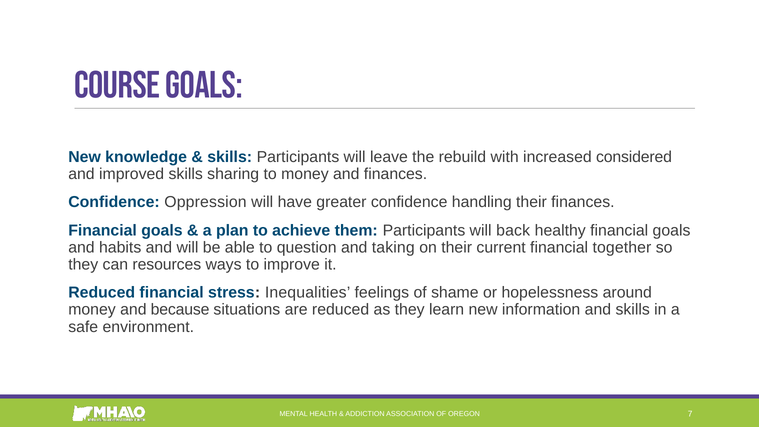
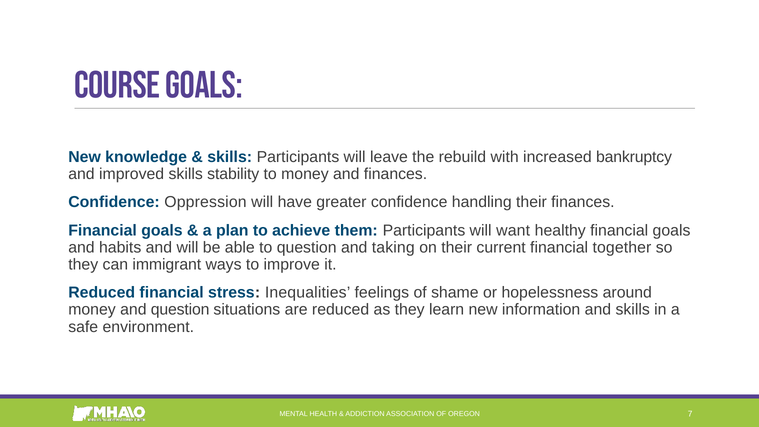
considered: considered -> bankruptcy
sharing: sharing -> stability
back: back -> want
resources: resources -> immigrant
and because: because -> question
